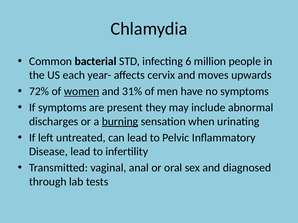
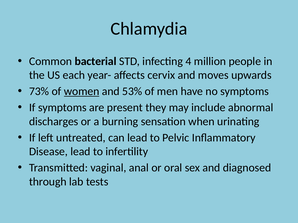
6: 6 -> 4
72%: 72% -> 73%
31%: 31% -> 53%
burning underline: present -> none
